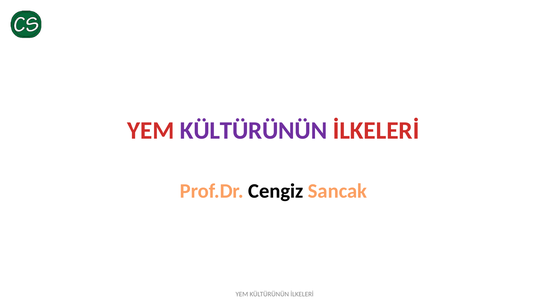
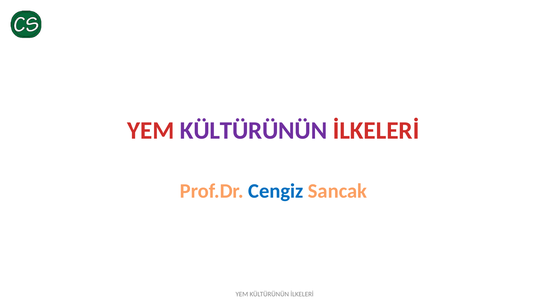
Cengiz colour: black -> blue
